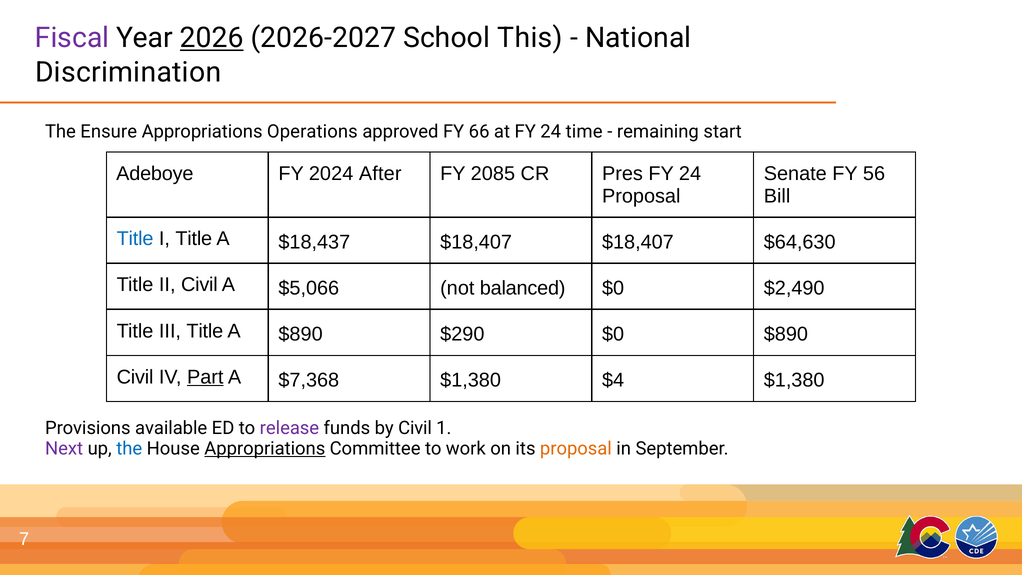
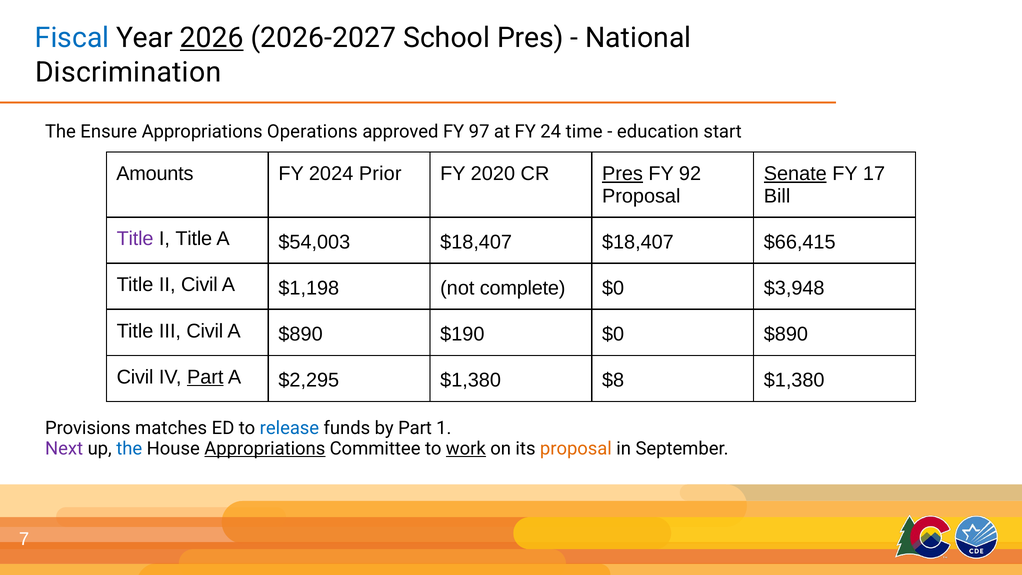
Fiscal colour: purple -> blue
School This: This -> Pres
66: 66 -> 97
remaining: remaining -> education
Adeboye: Adeboye -> Amounts
After: After -> Prior
2085: 2085 -> 2020
Pres at (622, 174) underline: none -> present
24 at (690, 174): 24 -> 92
Senate underline: none -> present
56: 56 -> 17
Title at (135, 239) colour: blue -> purple
$18,437: $18,437 -> $54,003
$64,630: $64,630 -> $66,415
$5,066: $5,066 -> $1,198
balanced: balanced -> complete
$2,490: $2,490 -> $3,948
III Title: Title -> Civil
$290: $290 -> $190
$7,368: $7,368 -> $2,295
$4: $4 -> $8
available: available -> matches
release colour: purple -> blue
by Civil: Civil -> Part
work underline: none -> present
